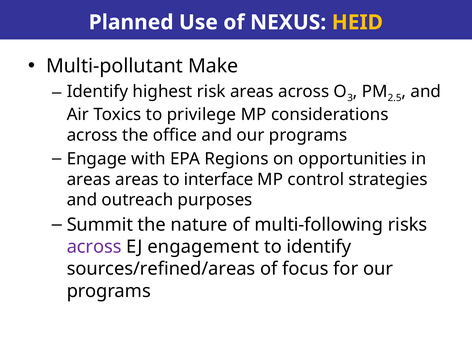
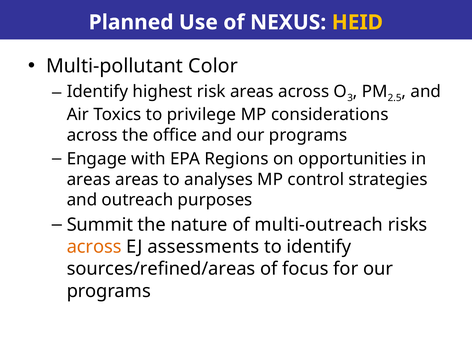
Make: Make -> Color
interface: interface -> analyses
multi-following: multi-following -> multi-outreach
across at (94, 247) colour: purple -> orange
engagement: engagement -> assessments
